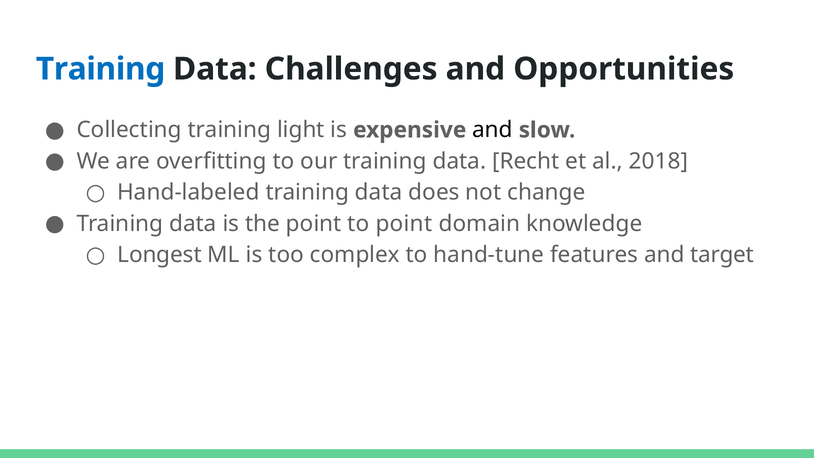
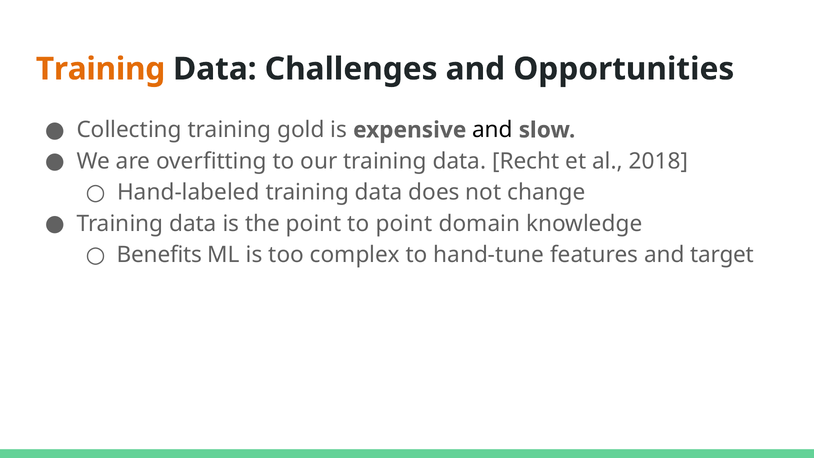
Training at (101, 69) colour: blue -> orange
light: light -> gold
Longest: Longest -> Benefits
